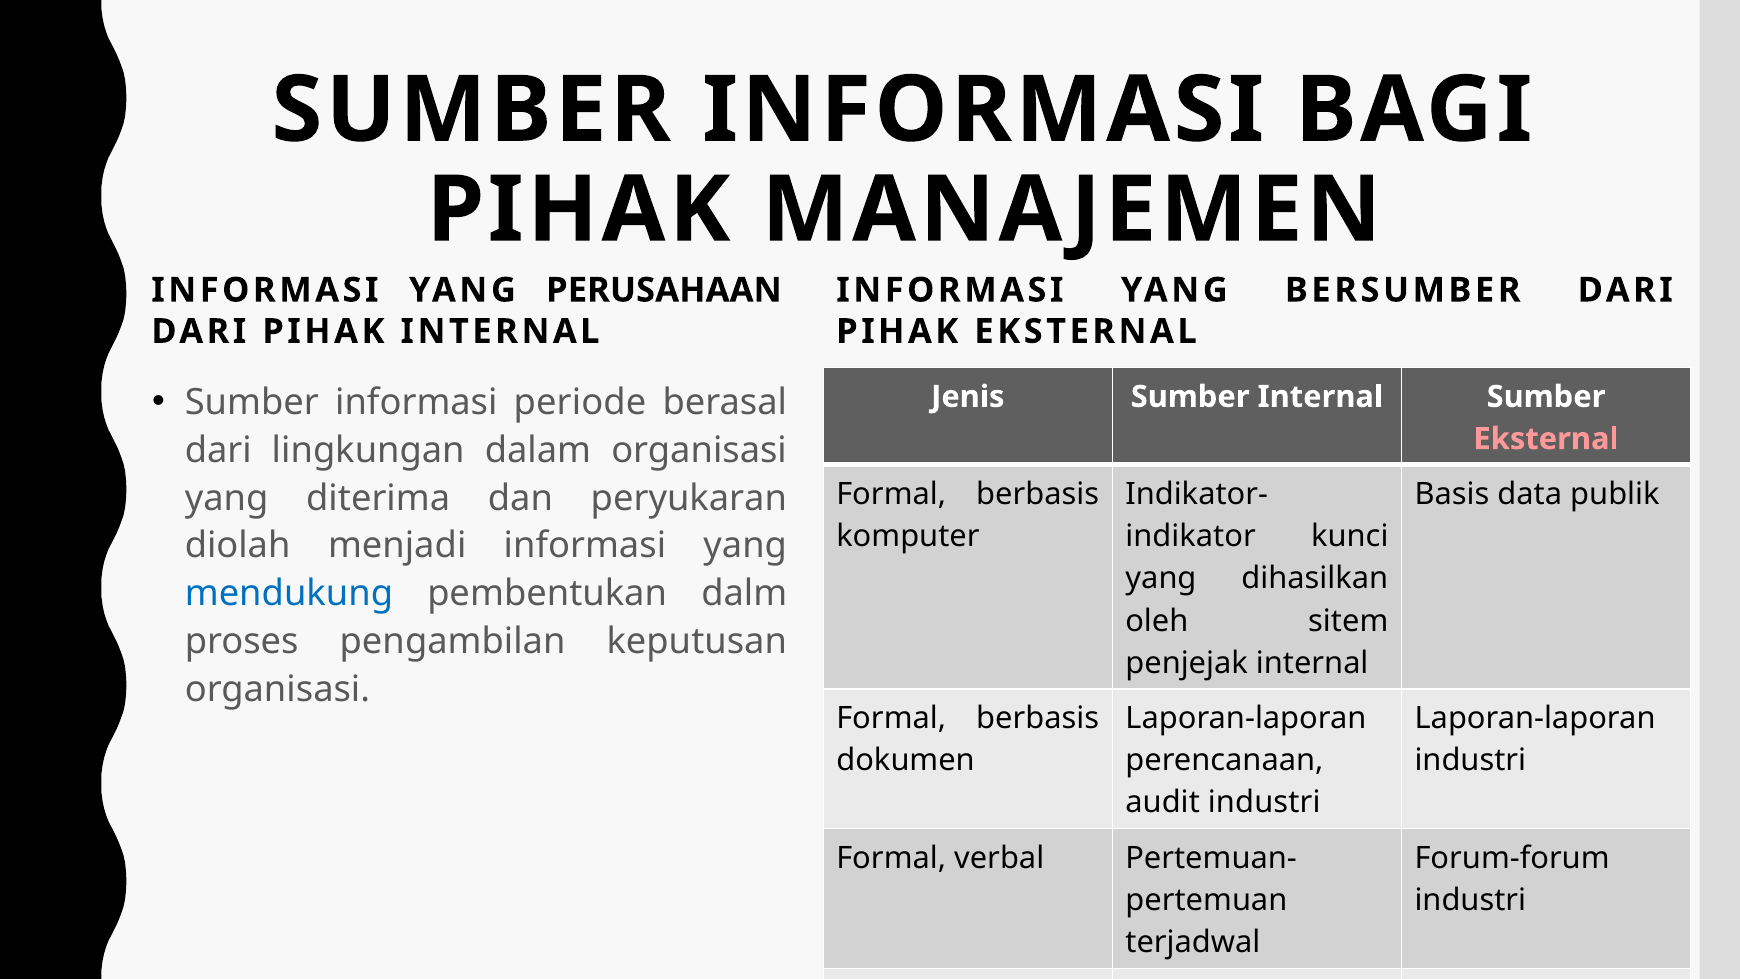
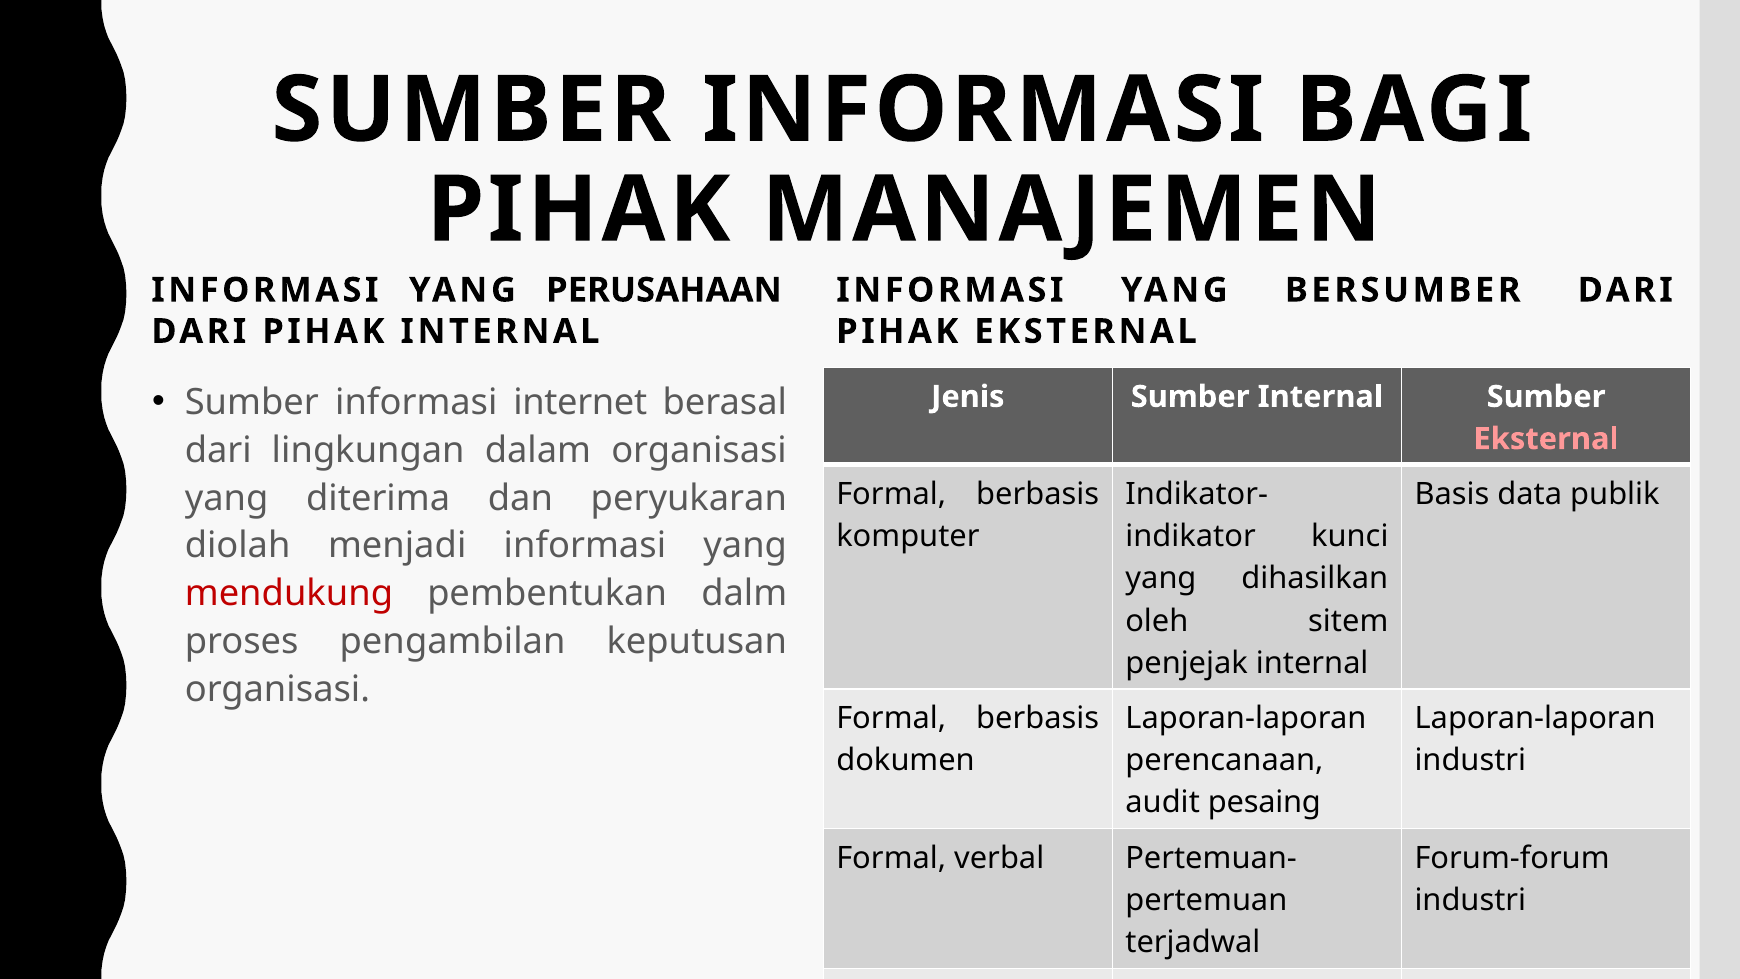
periode: periode -> internet
mendukung colour: blue -> red
audit industri: industri -> pesaing
